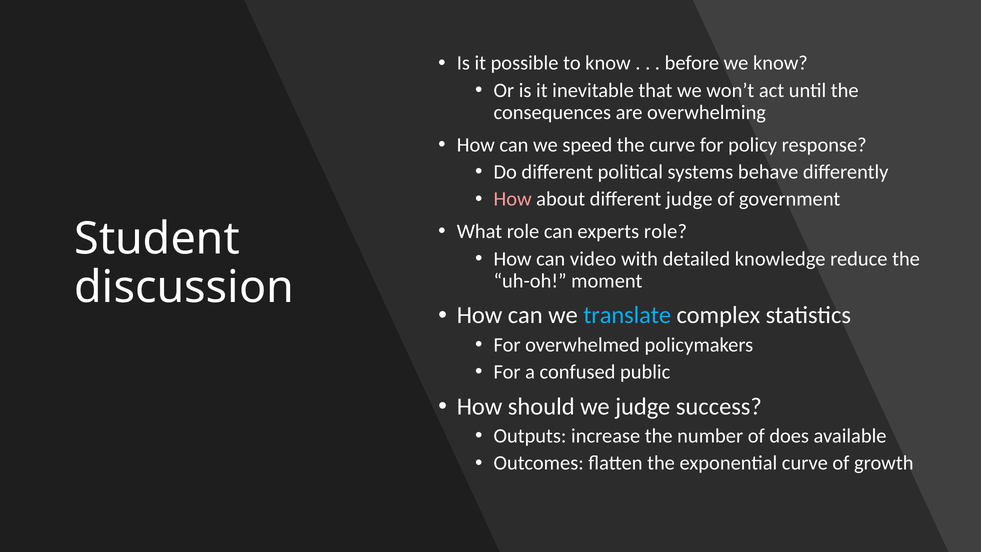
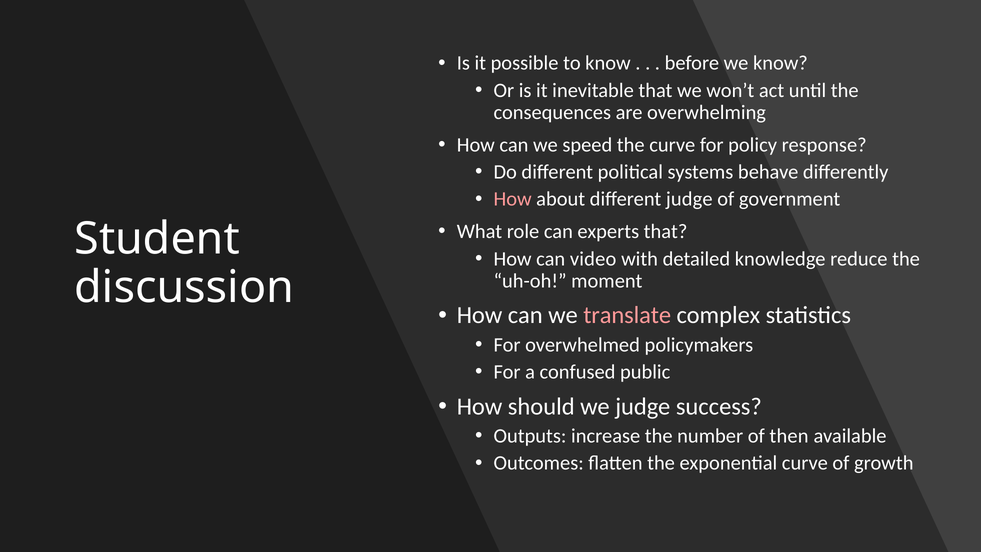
experts role: role -> that
translate colour: light blue -> pink
does: does -> then
